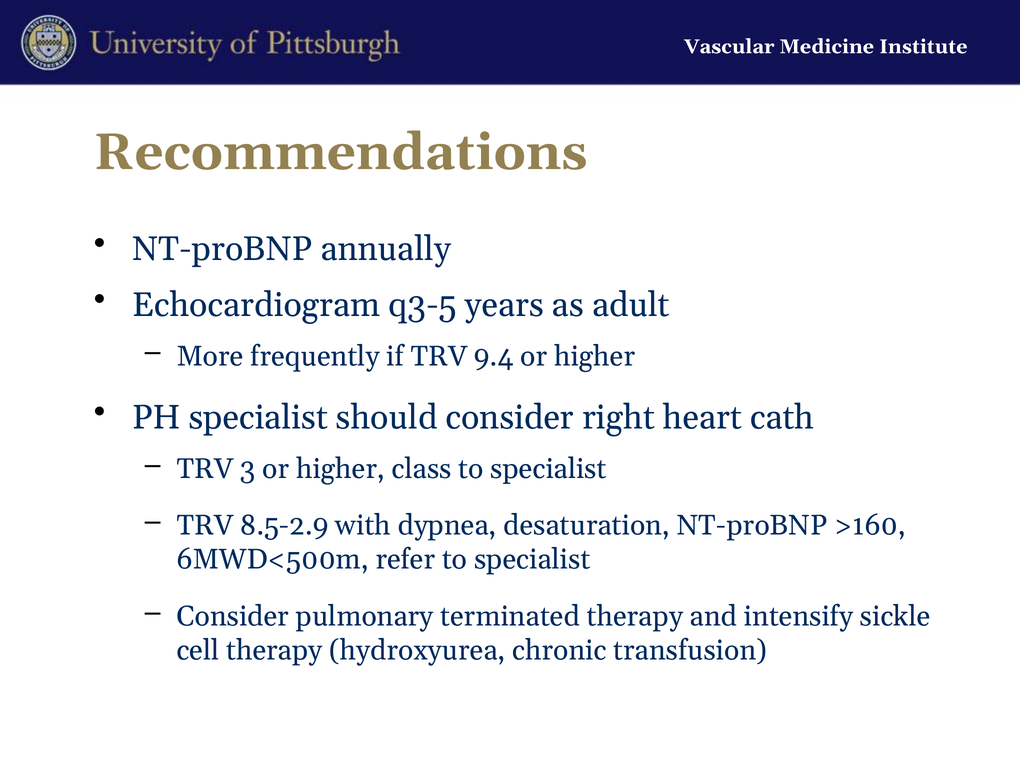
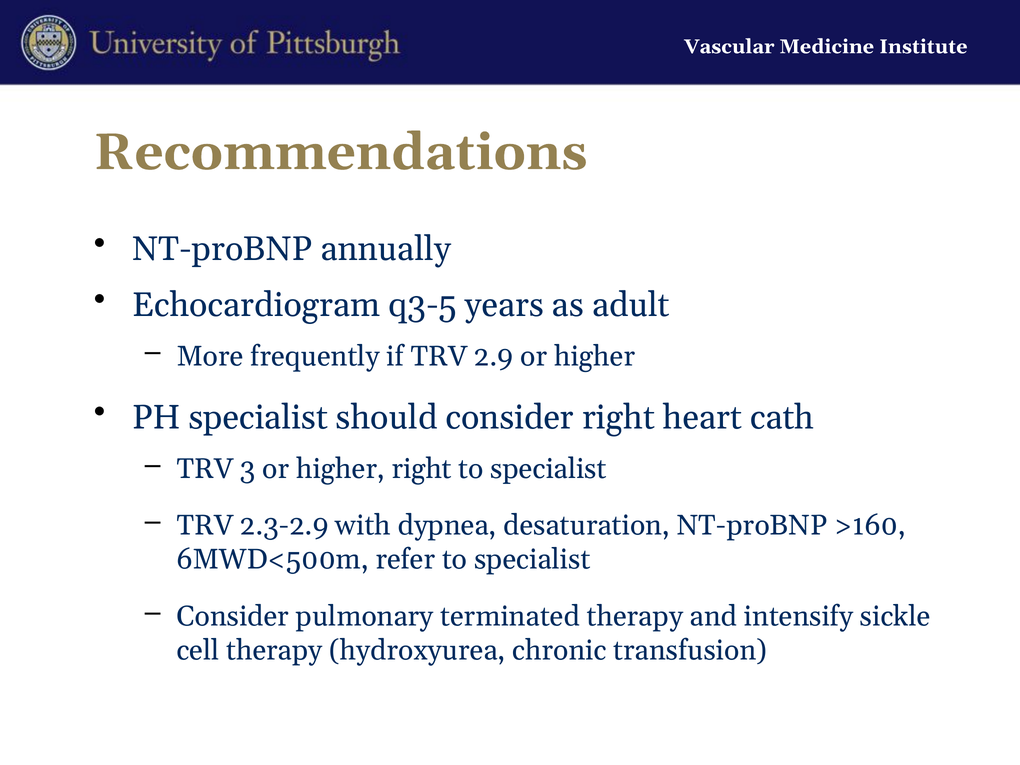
9.4: 9.4 -> 2.9
higher class: class -> right
8.5-2.9: 8.5-2.9 -> 2.3-2.9
